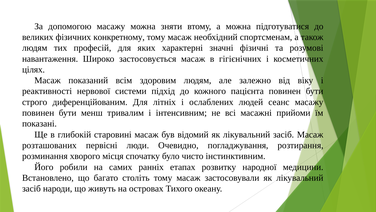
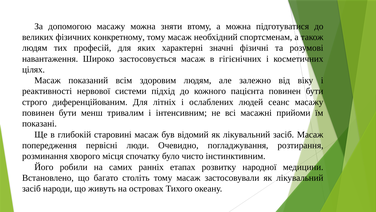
розташованих: розташованих -> попередження
